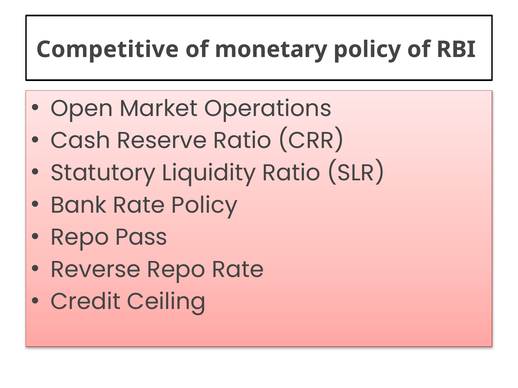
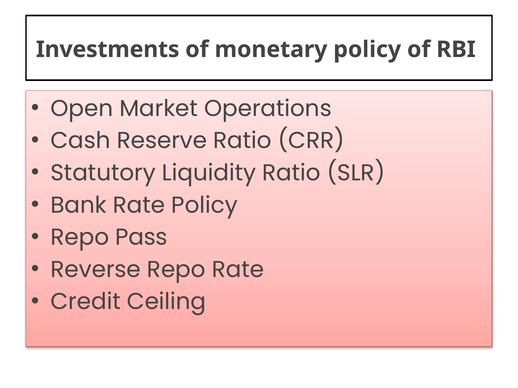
Competitive: Competitive -> Investments
